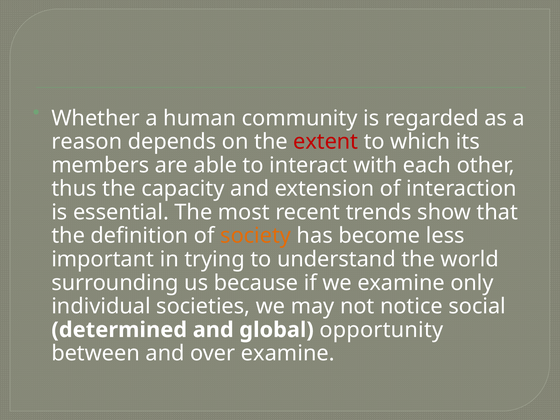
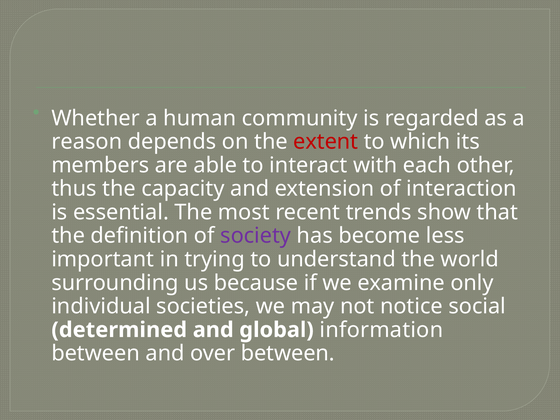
society colour: orange -> purple
opportunity: opportunity -> information
over examine: examine -> between
